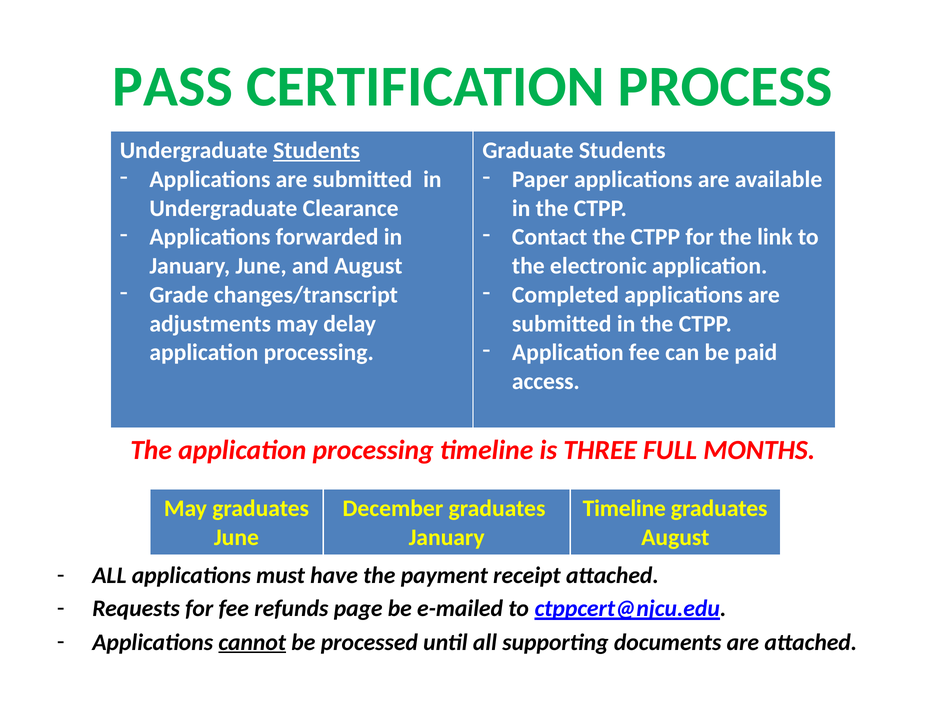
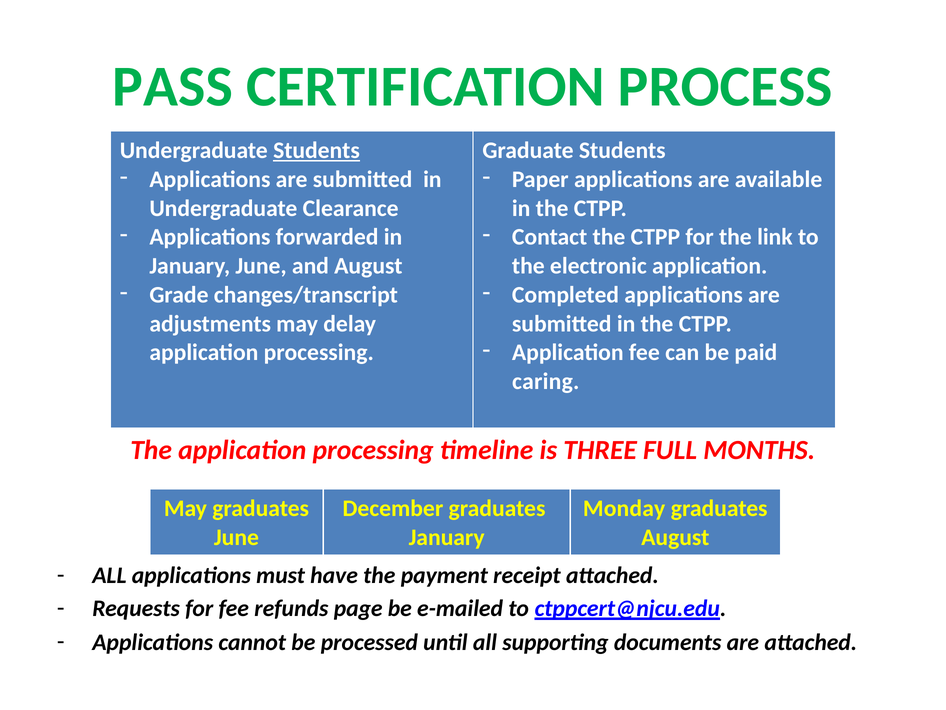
access: access -> caring
Timeline at (624, 508): Timeline -> Monday
cannot underline: present -> none
